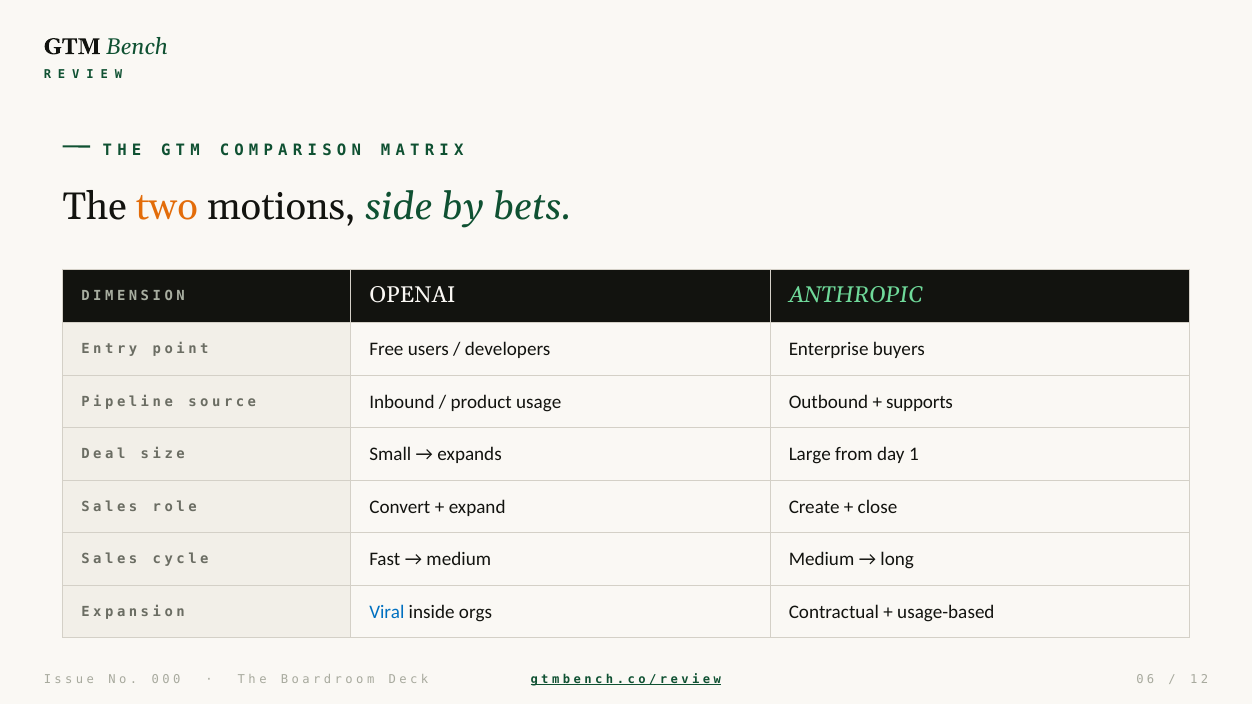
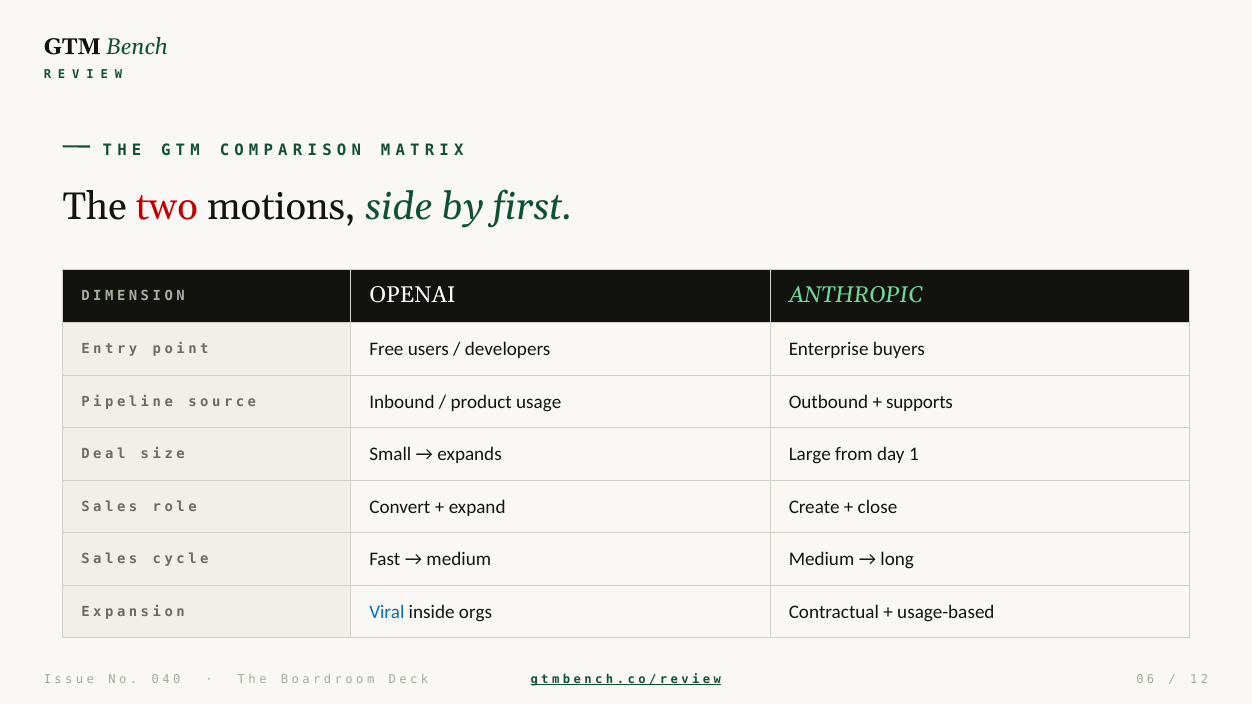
two colour: orange -> red
bets: bets -> first
0 at (166, 679): 0 -> 4
